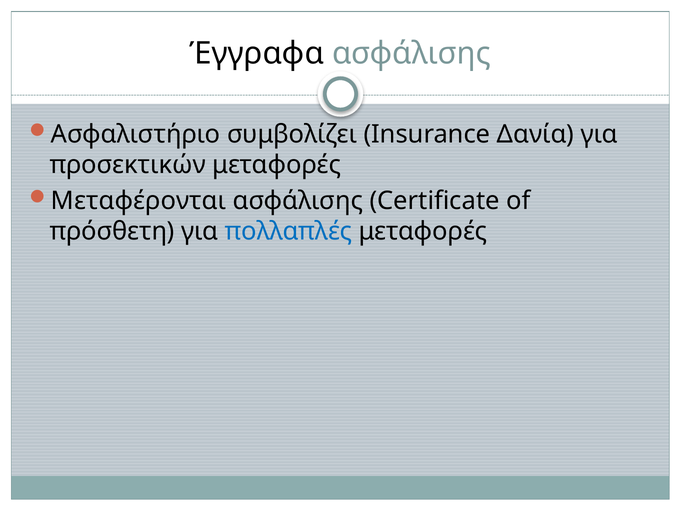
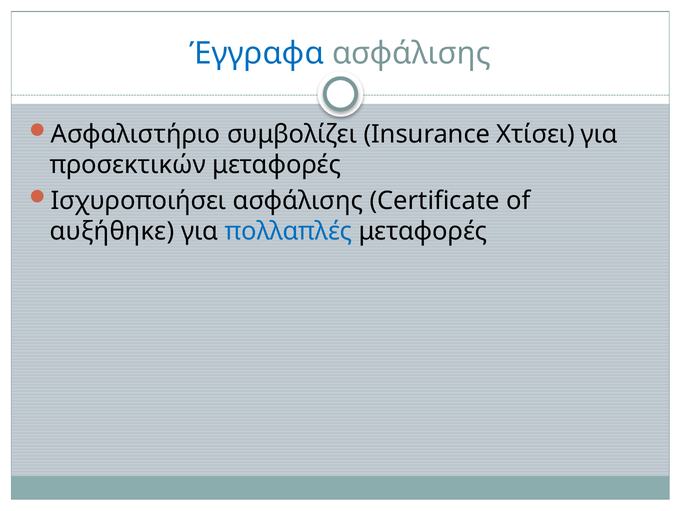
Έγγραφα colour: black -> blue
Δανία: Δανία -> Χτίσει
Μεταφέρονται: Μεταφέρονται -> Ισχυροποιήσει
πρόσθετη: πρόσθετη -> αυξήθηκε
